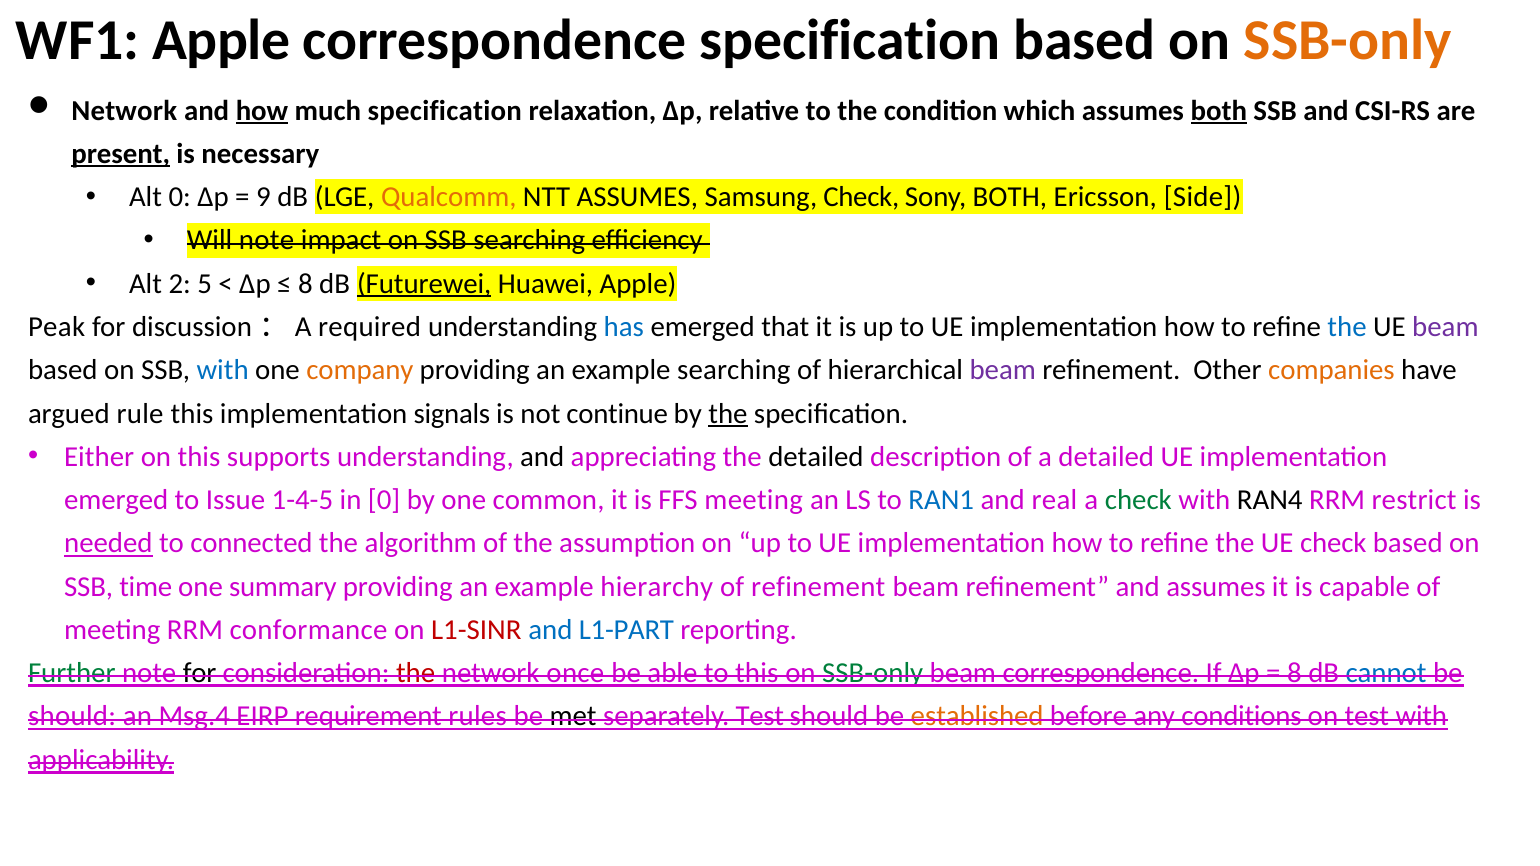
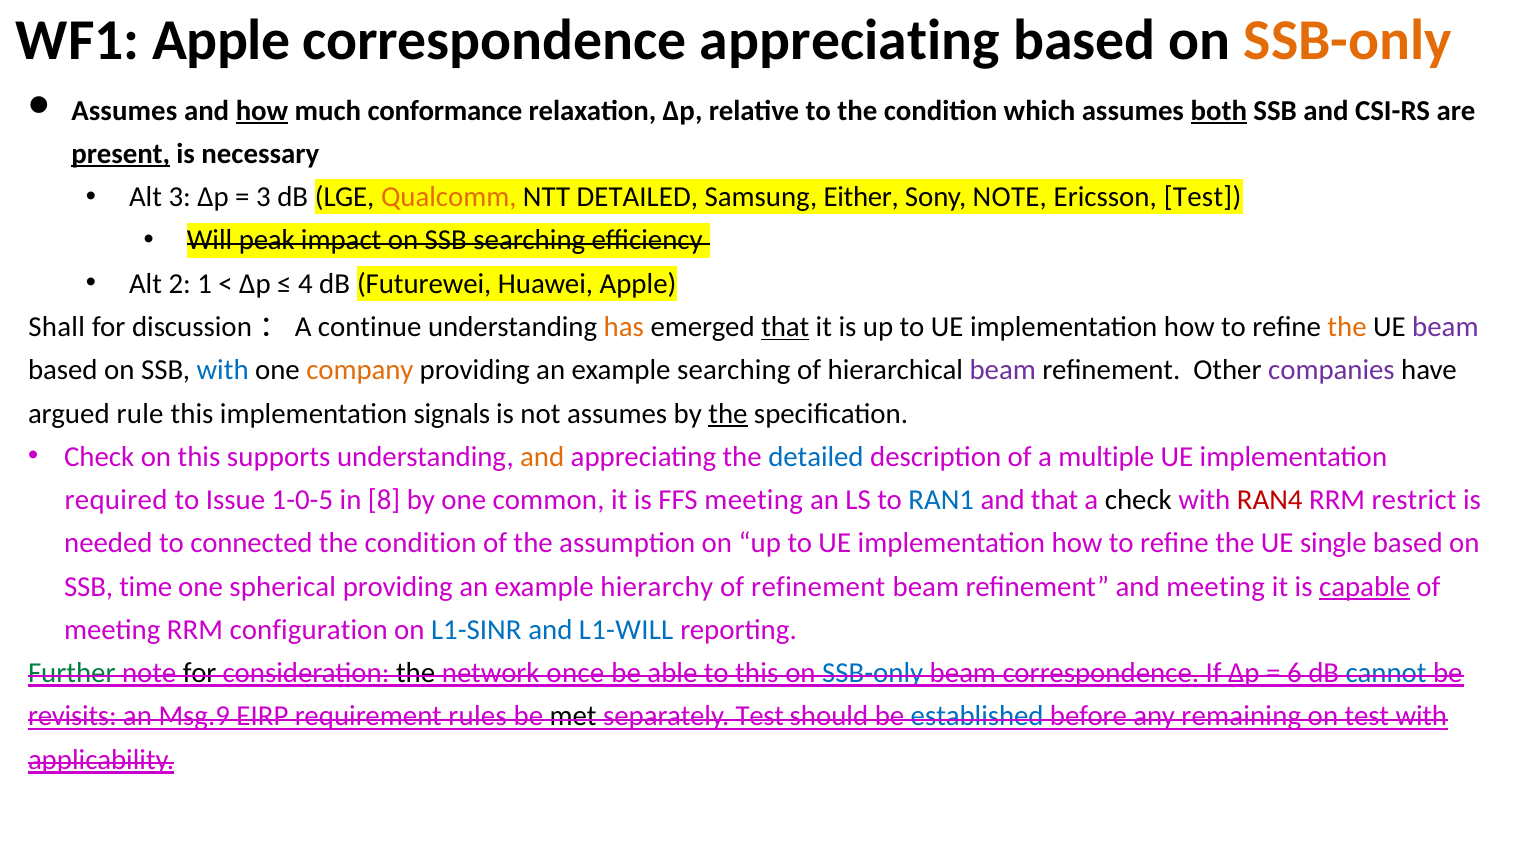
correspondence specification: specification -> appreciating
Network at (124, 111): Network -> Assumes
much specification: specification -> conformance
Alt 0: 0 -> 3
9 at (263, 197): 9 -> 3
NTT ASSUMES: ASSUMES -> DETAILED
Samsung Check: Check -> Either
Sony BOTH: BOTH -> NOTE
Ericsson Side: Side -> Test
Will note: note -> peak
5: 5 -> 1
8 at (305, 284): 8 -> 4
Futurewei underline: present -> none
Peak: Peak -> Shall
required: required -> continue
has colour: blue -> orange
that at (785, 327) underline: none -> present
the at (1347, 327) colour: blue -> orange
companies colour: orange -> purple
not continue: continue -> assumes
Either at (99, 457): Either -> Check
and at (542, 457) colour: black -> orange
detailed at (816, 457) colour: black -> blue
a detailed: detailed -> multiple
emerged at (116, 500): emerged -> required
1-4-5: 1-4-5 -> 1-0-5
in 0: 0 -> 8
and real: real -> that
check at (1138, 500) colour: green -> black
RAN4 colour: black -> red
needed underline: present -> none
algorithm at (421, 544): algorithm -> condition
UE check: check -> single
summary: summary -> spherical
and assumes: assumes -> meeting
capable underline: none -> present
conformance: conformance -> configuration
L1-SINR colour: red -> blue
L1-PART: L1-PART -> L1-WILL
the at (416, 673) colour: red -> black
SSB-only at (873, 673) colour: green -> blue
8 at (1294, 673): 8 -> 6
should at (72, 717): should -> revisits
Msg.4: Msg.4 -> Msg.9
established colour: orange -> blue
conditions: conditions -> remaining
